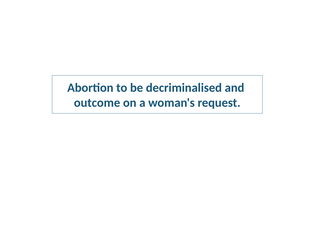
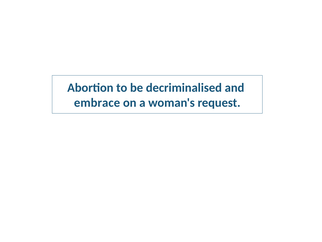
outcome: outcome -> embrace
